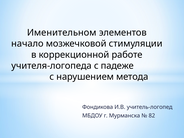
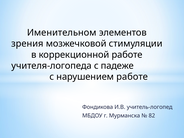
начало: начало -> зрения
нарушением метода: метода -> работе
